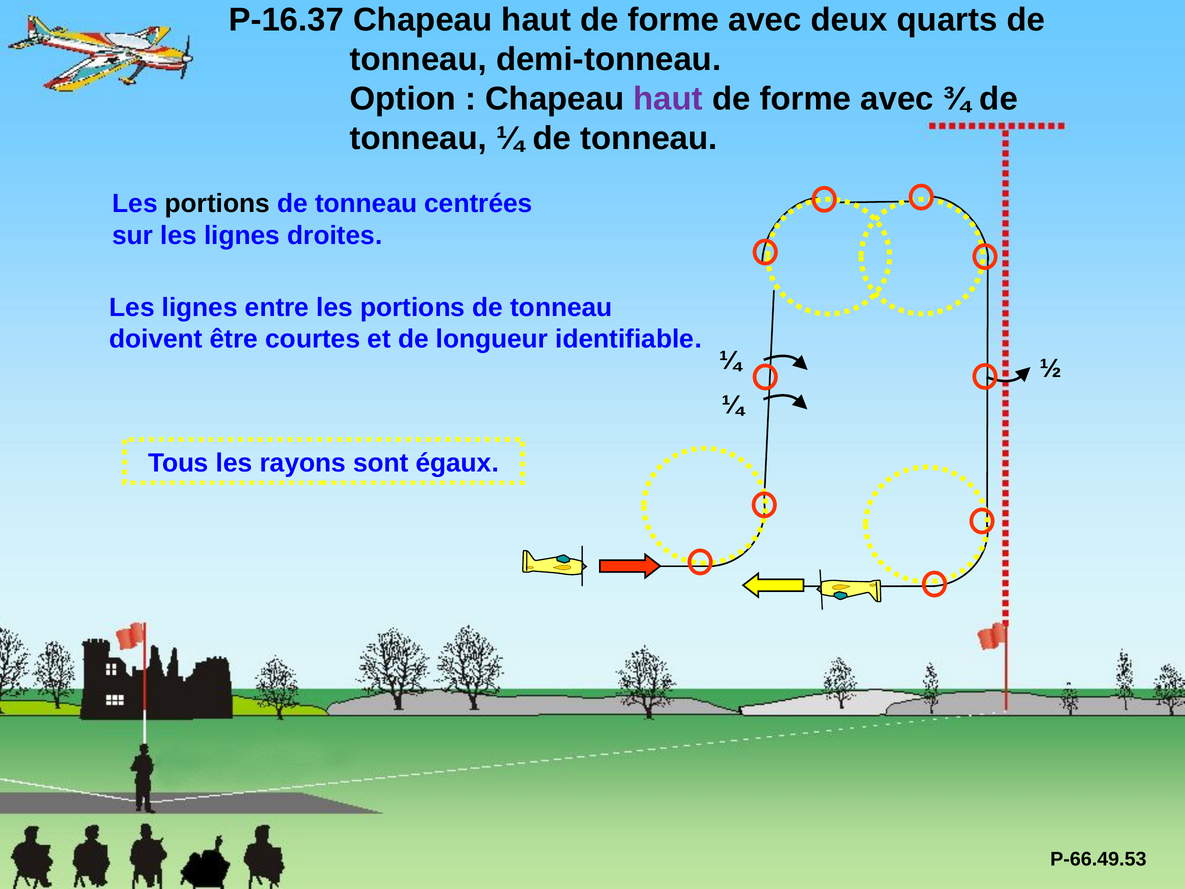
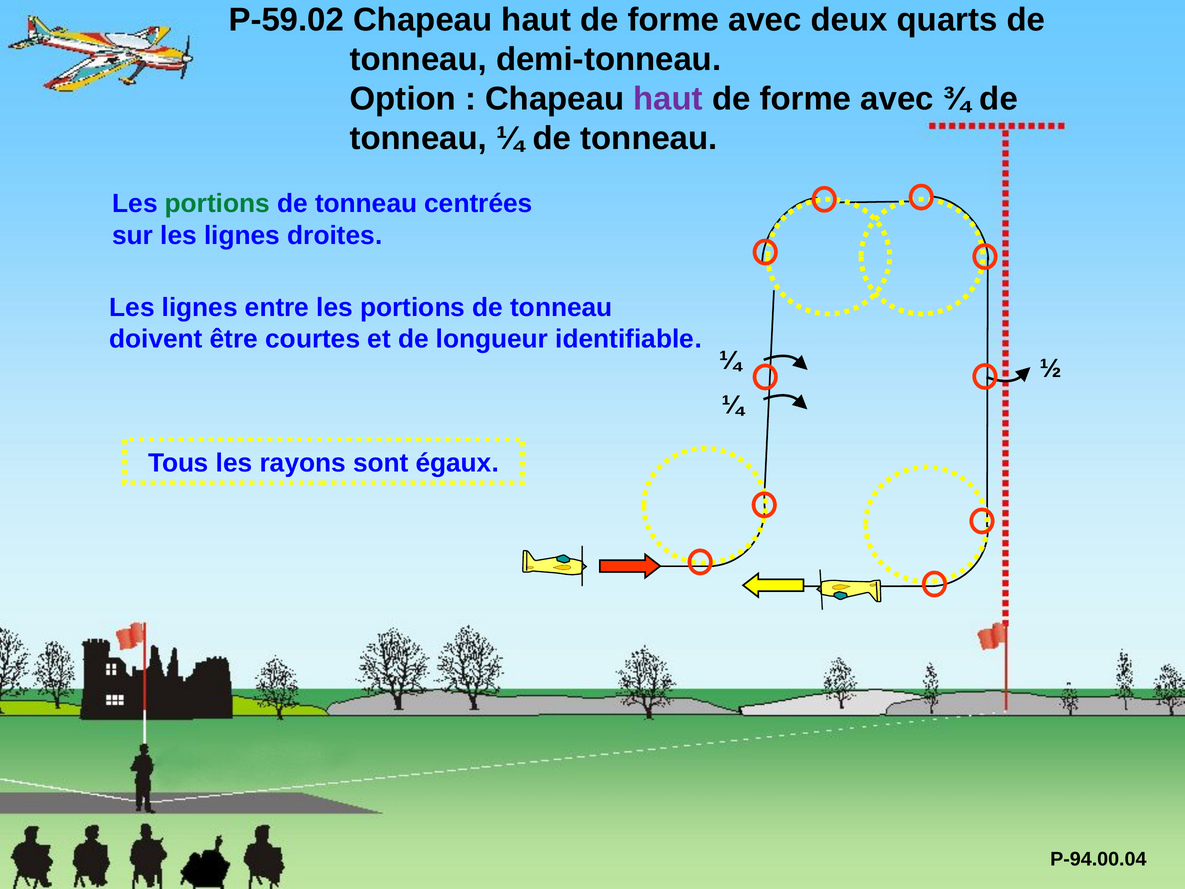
P-16.37: P-16.37 -> P-59.02
portions at (217, 204) colour: black -> green
P-66.49.53: P-66.49.53 -> P-94.00.04
